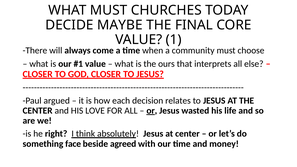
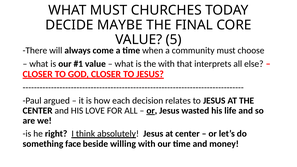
1: 1 -> 5
the ours: ours -> with
agreed: agreed -> willing
